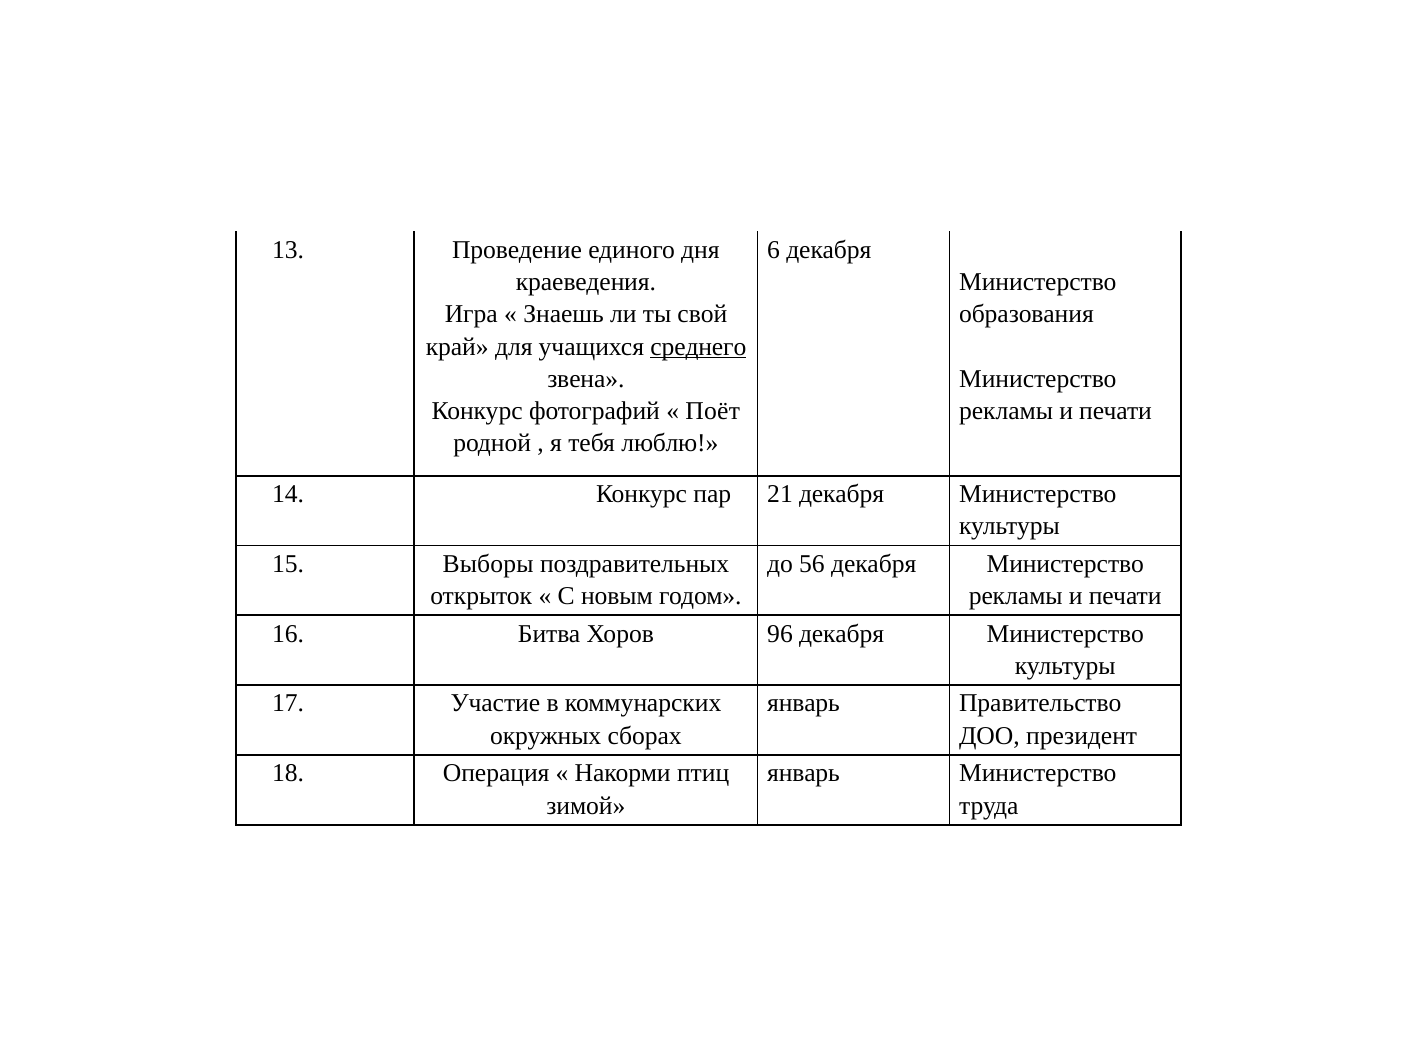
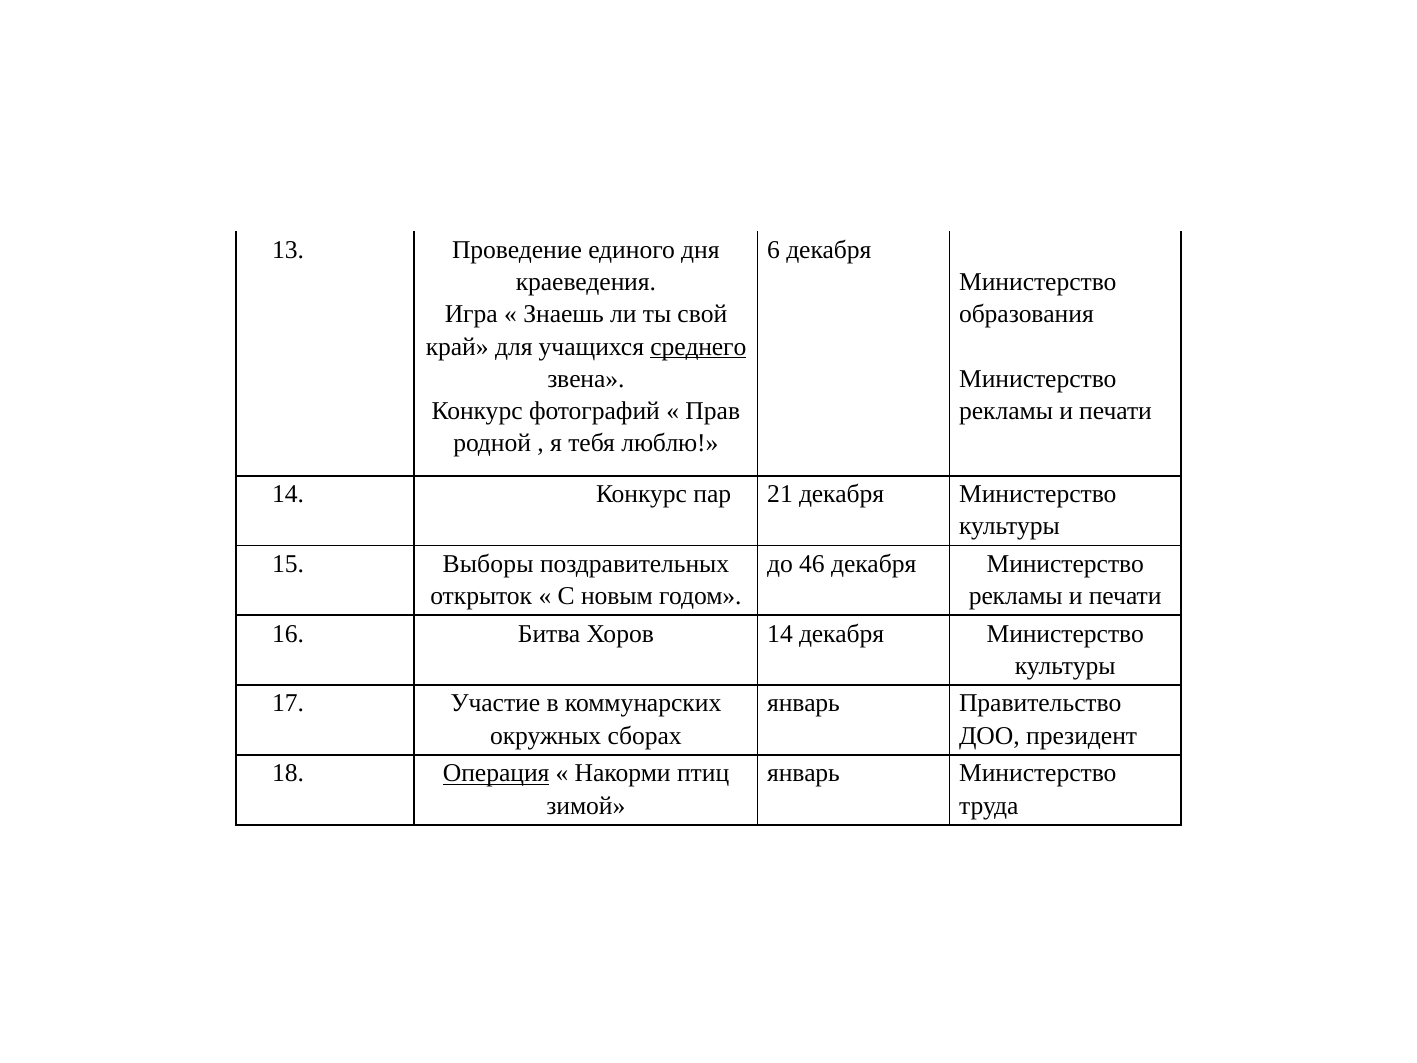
Поёт: Поёт -> Прав
56: 56 -> 46
Хоров 96: 96 -> 14
Операция underline: none -> present
